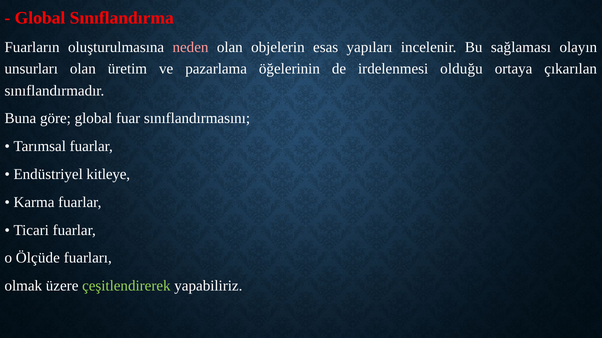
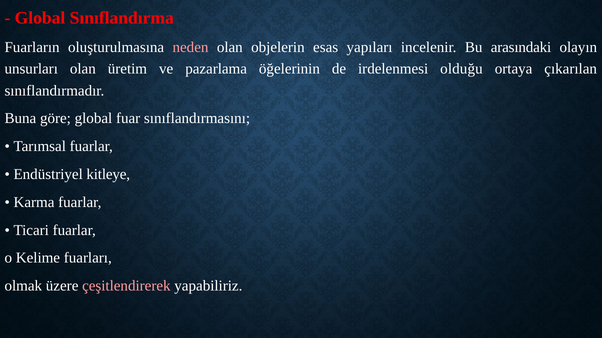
sağlaması: sağlaması -> arasındaki
Ölçüde: Ölçüde -> Kelime
çeşitlendirerek colour: light green -> pink
